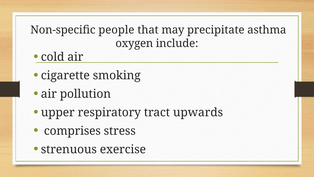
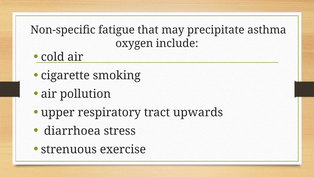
people: people -> fatigue
comprises: comprises -> diarrhoea
